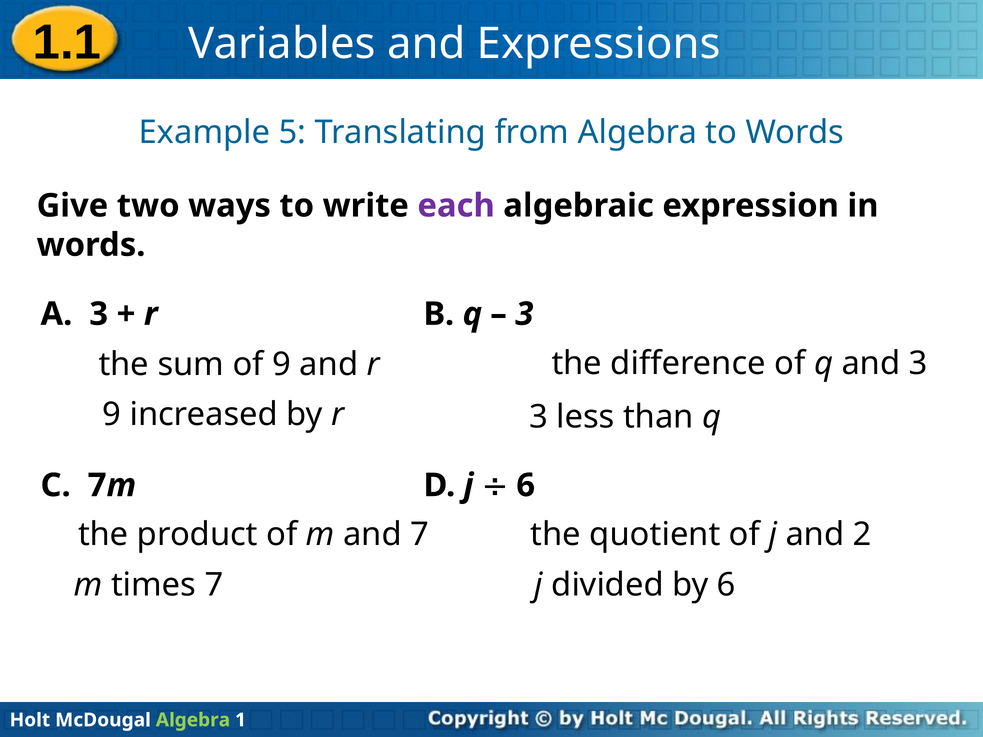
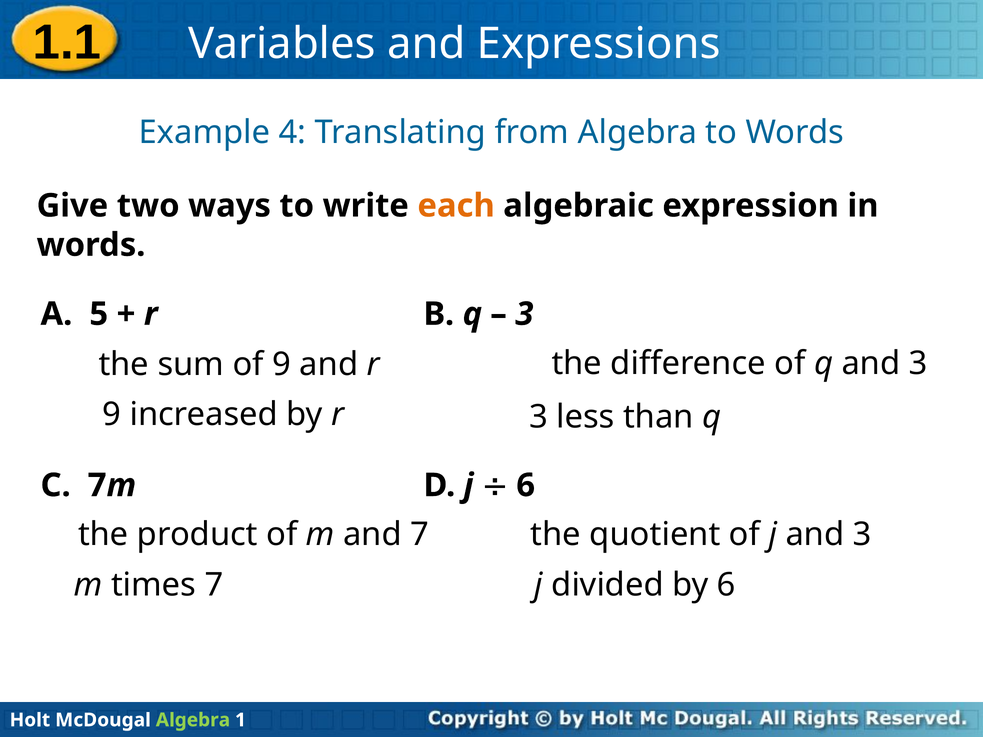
5: 5 -> 4
each colour: purple -> orange
A 3: 3 -> 5
j and 2: 2 -> 3
